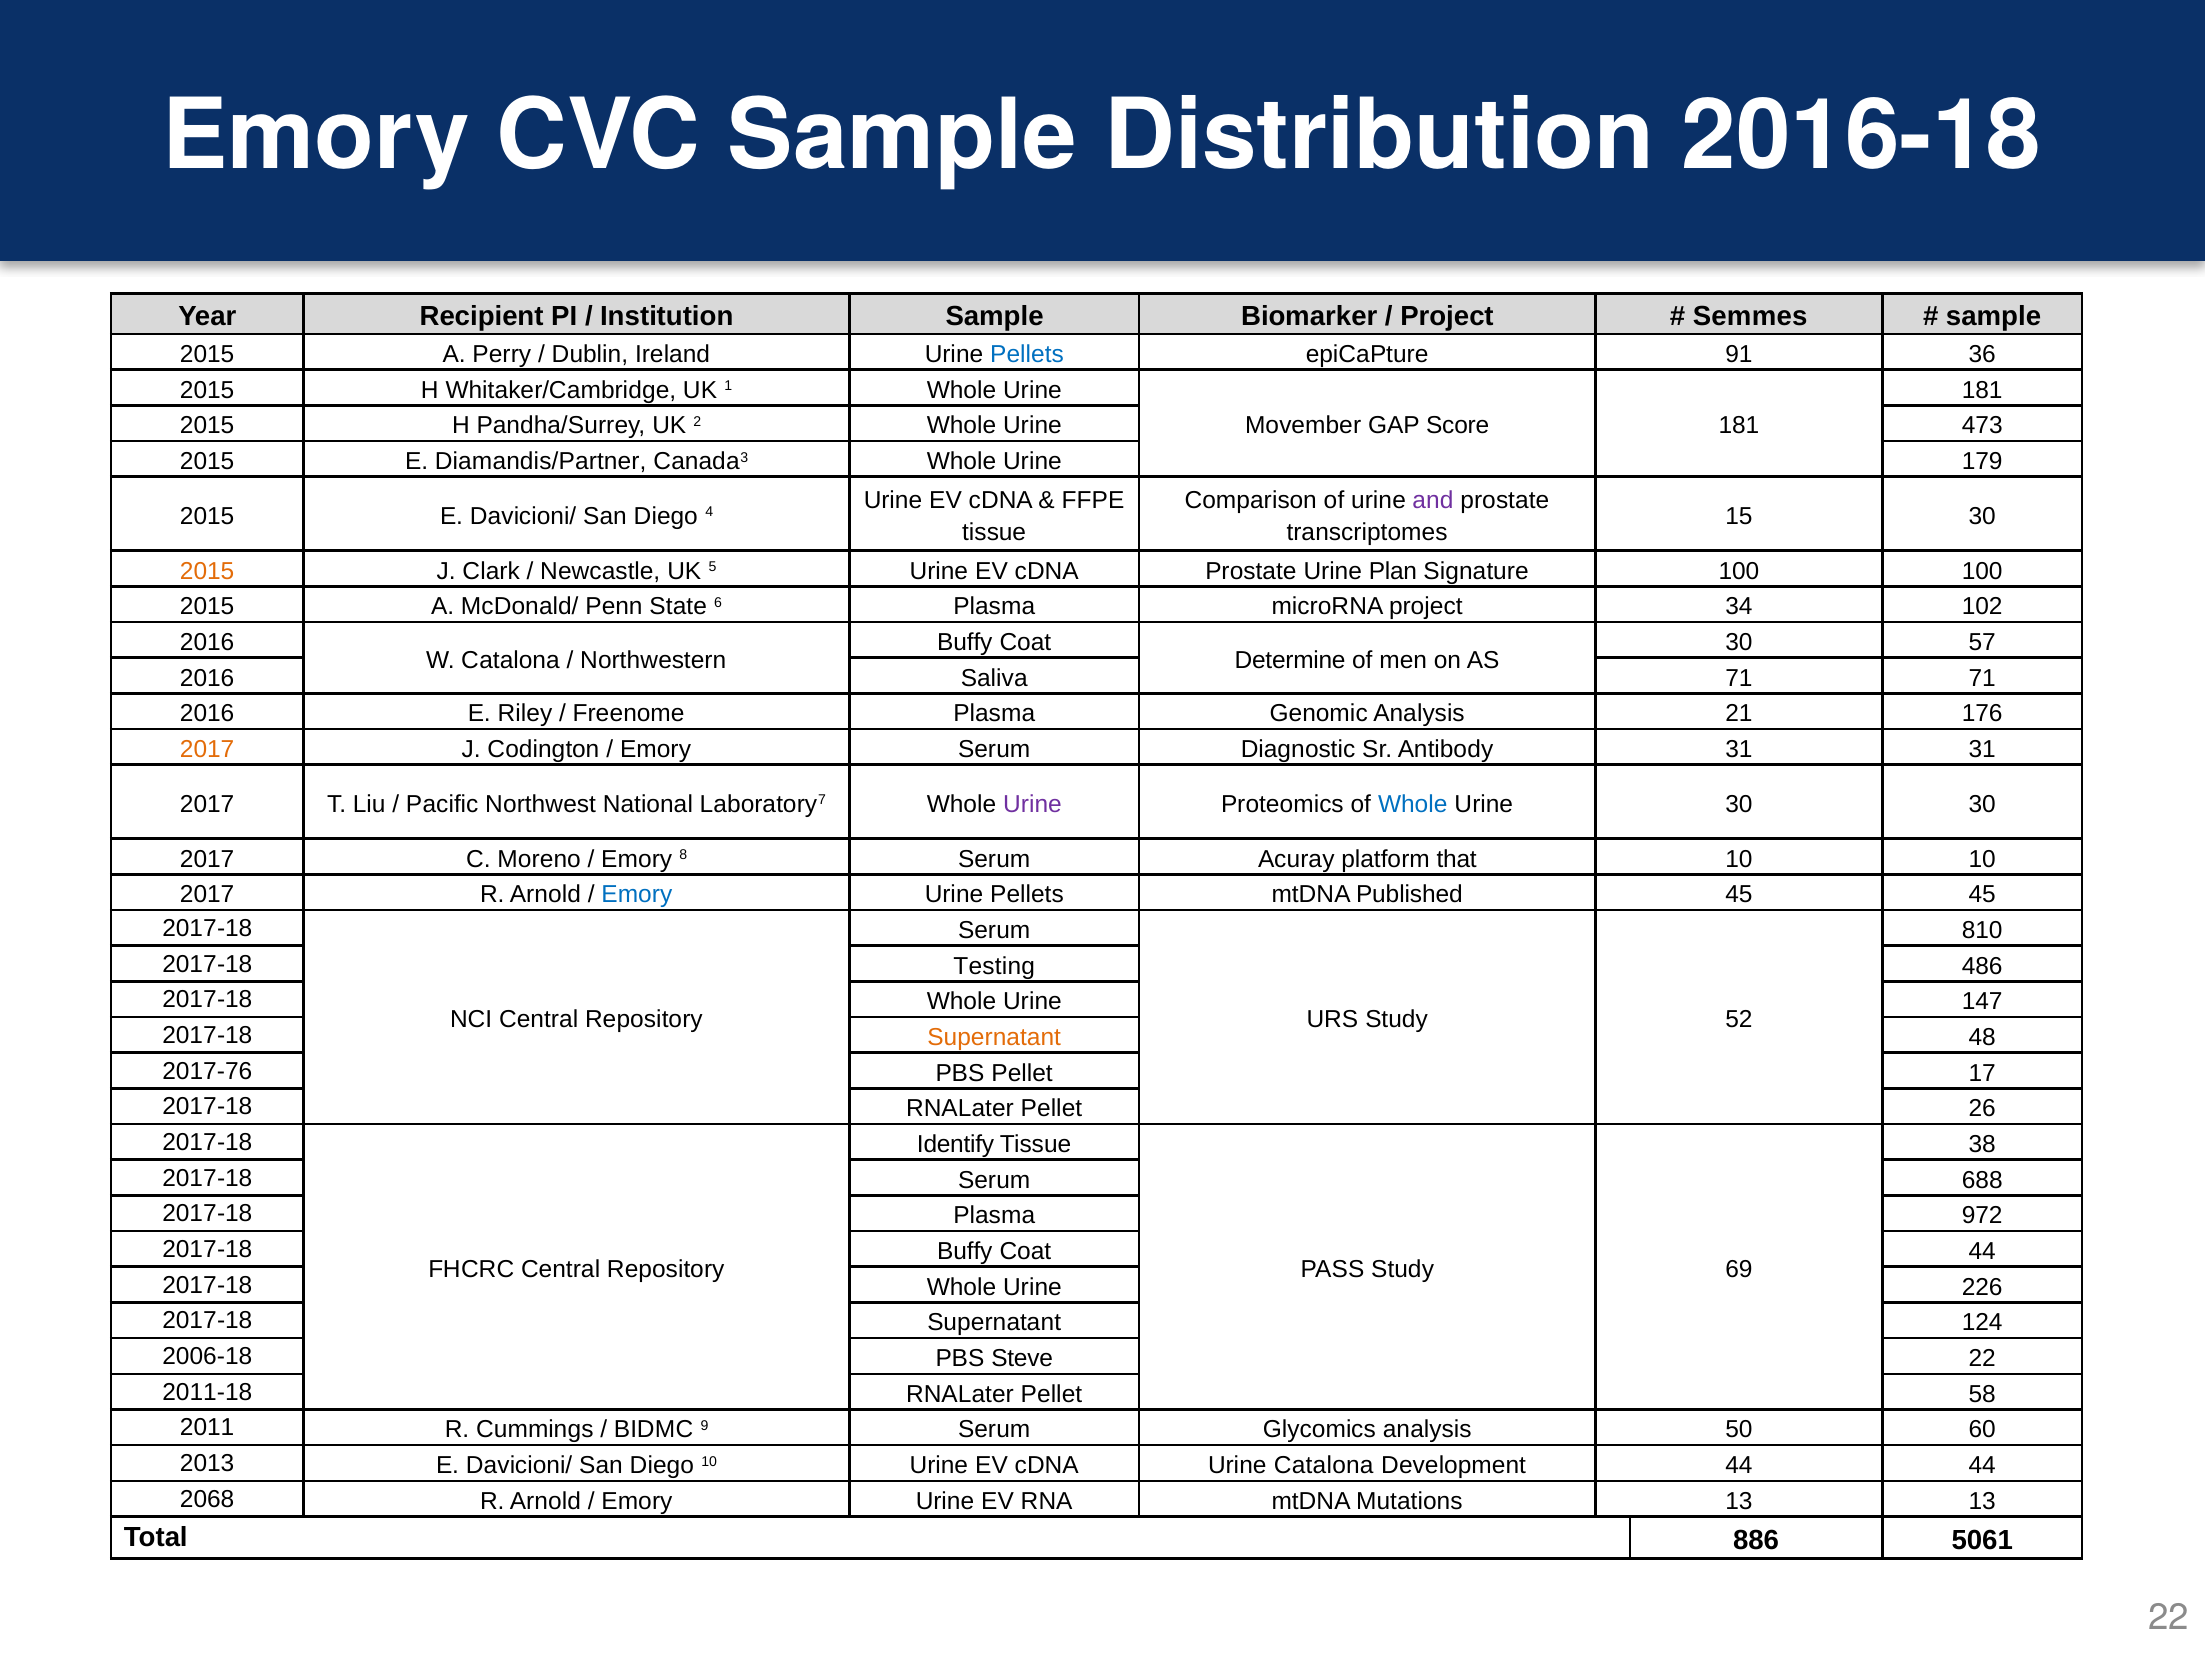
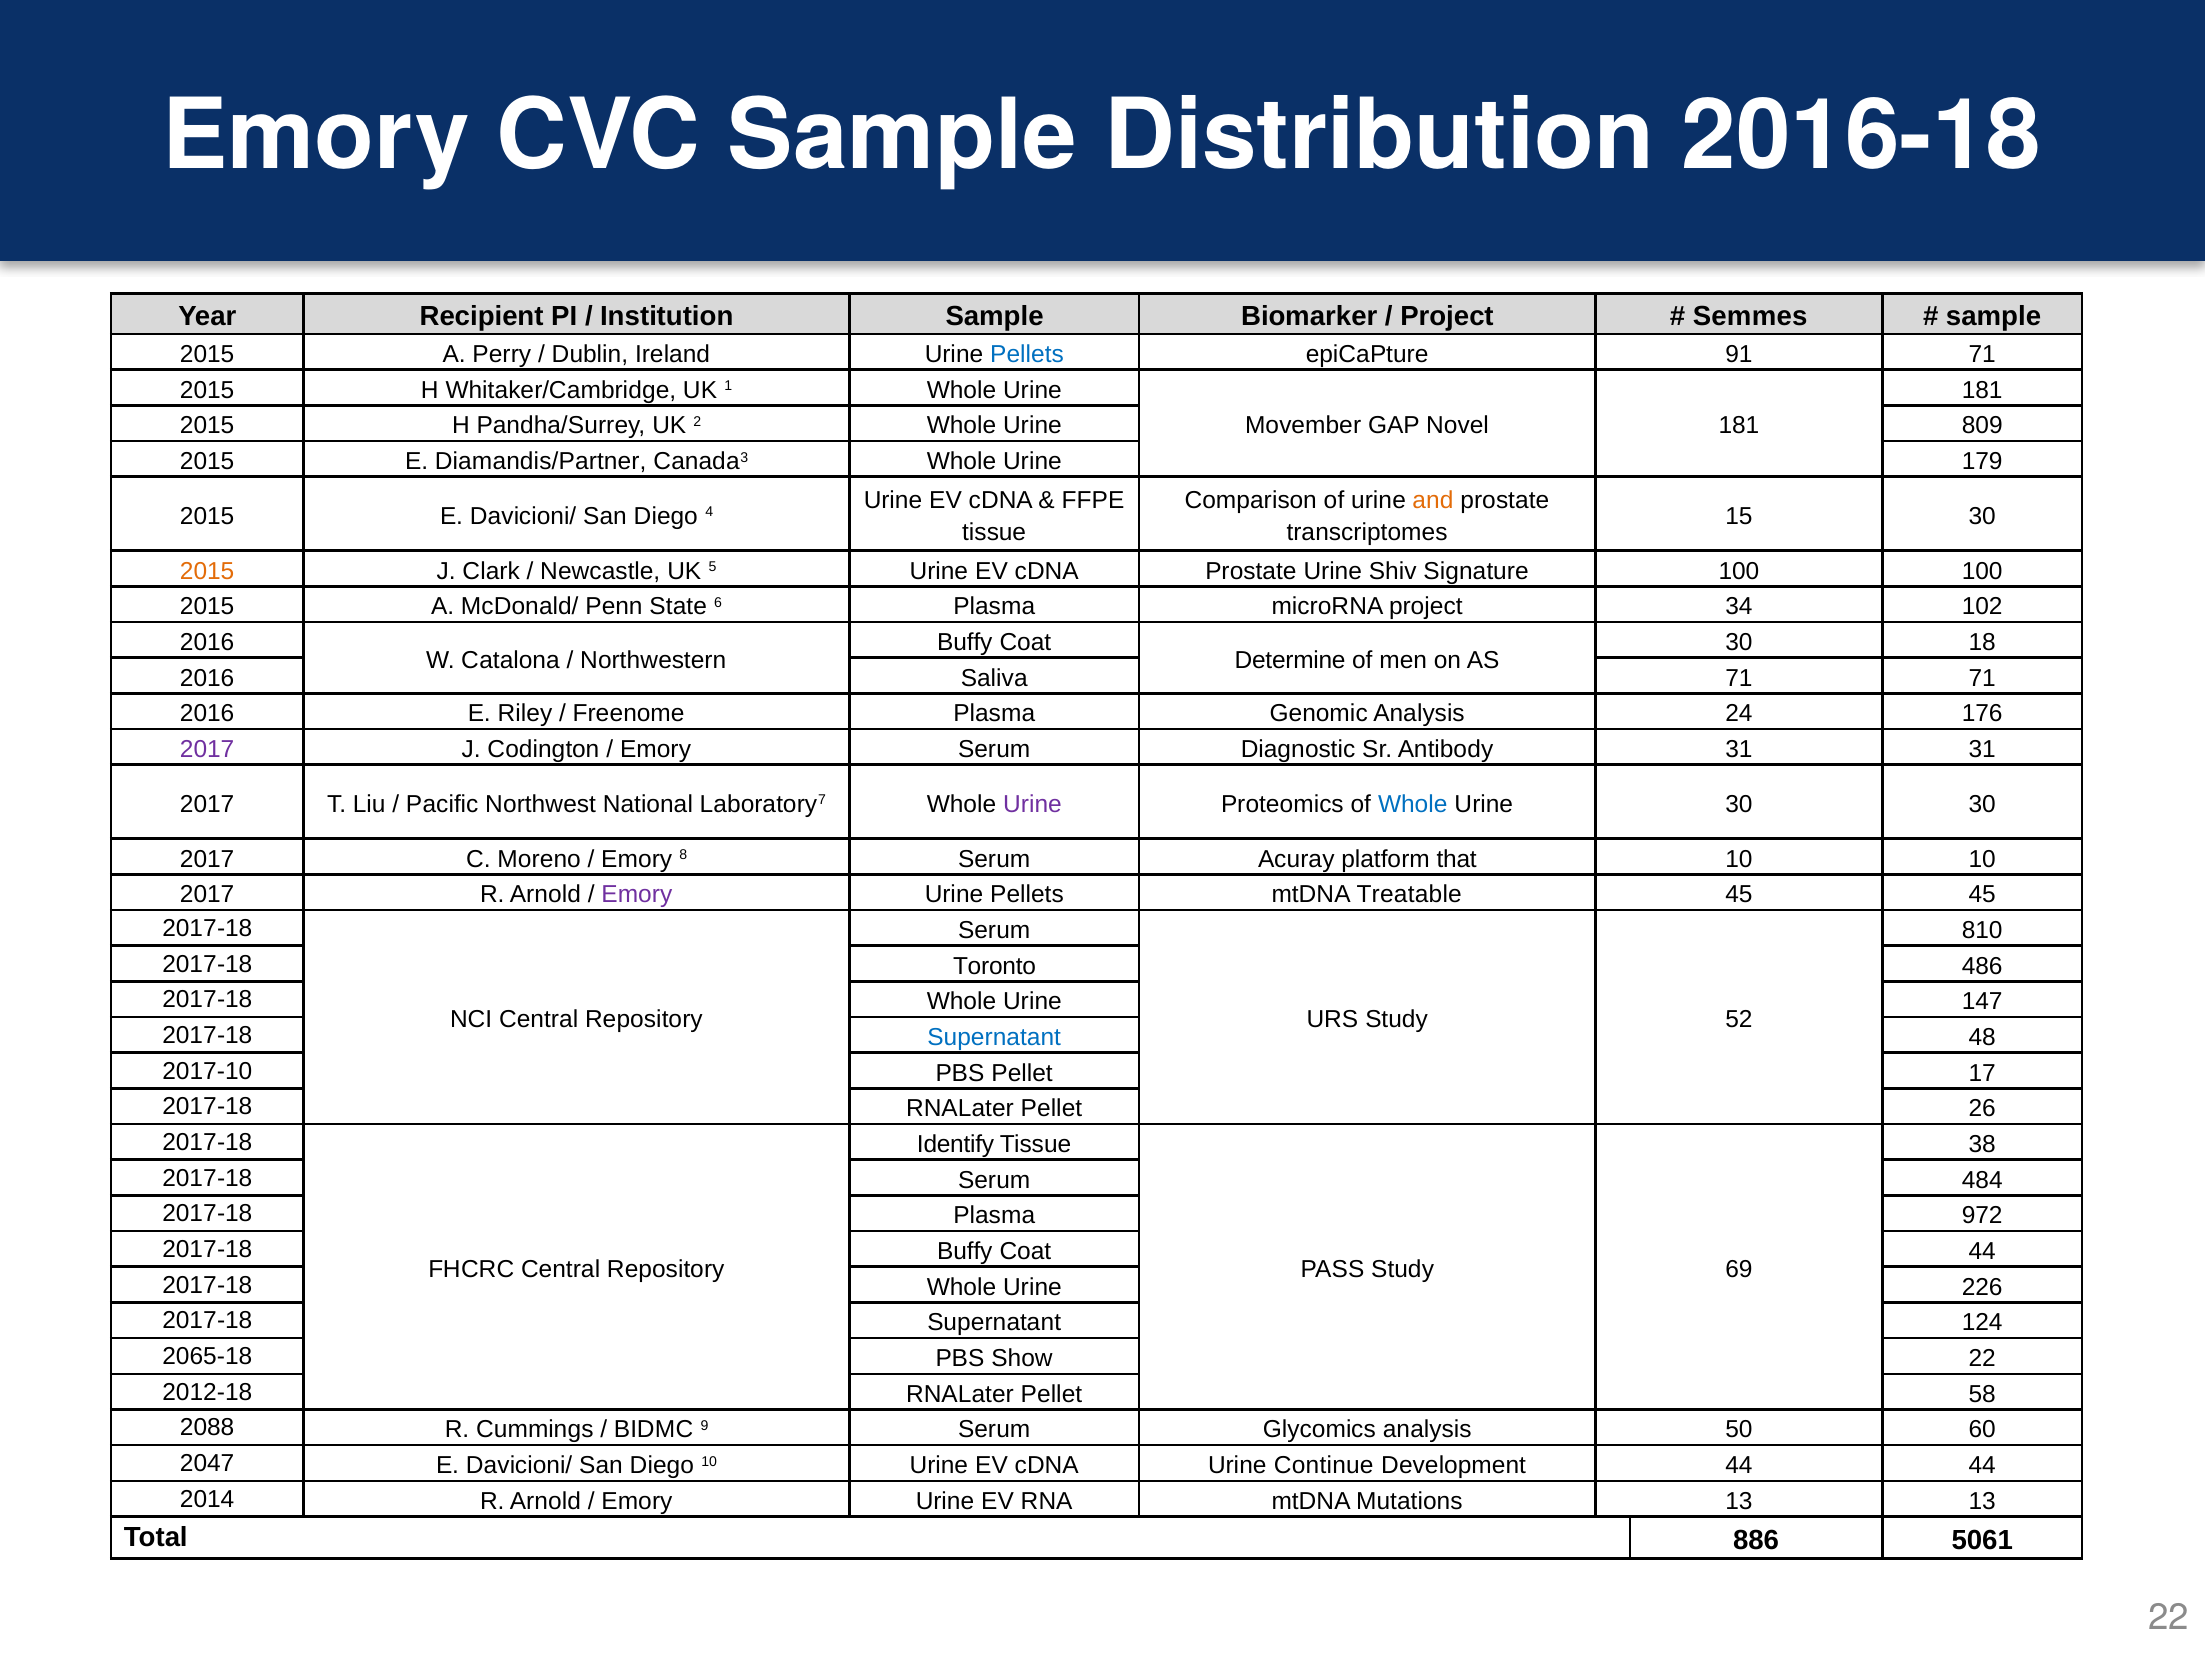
91 36: 36 -> 71
Score: Score -> Novel
473: 473 -> 809
and colour: purple -> orange
Plan: Plan -> Shiv
57: 57 -> 18
21: 21 -> 24
2017 at (207, 749) colour: orange -> purple
Emory at (637, 894) colour: blue -> purple
Published: Published -> Treatable
Testing: Testing -> Toronto
Supernatant at (994, 1037) colour: orange -> blue
2017-76: 2017-76 -> 2017-10
688: 688 -> 484
2006-18: 2006-18 -> 2065-18
Steve: Steve -> Show
2011-18: 2011-18 -> 2012-18
2011: 2011 -> 2088
2013: 2013 -> 2047
Urine Catalona: Catalona -> Continue
2068: 2068 -> 2014
